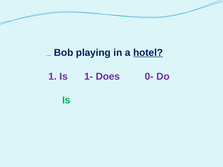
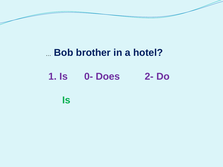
playing: playing -> brother
hotel underline: present -> none
1-: 1- -> 0-
0-: 0- -> 2-
